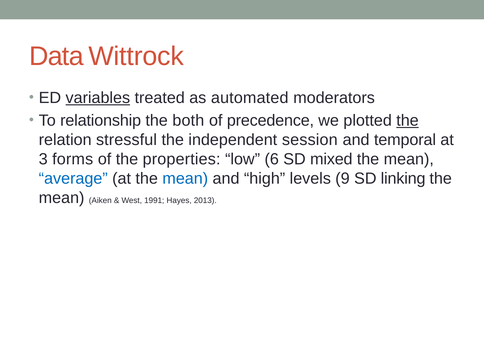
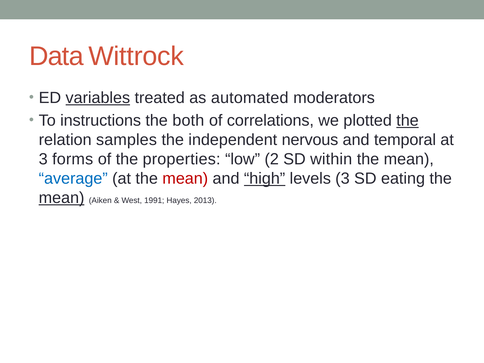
relationship: relationship -> instructions
precedence: precedence -> correlations
stressful: stressful -> samples
session: session -> nervous
6: 6 -> 2
mixed: mixed -> within
mean at (185, 179) colour: blue -> red
high underline: none -> present
levels 9: 9 -> 3
linking: linking -> eating
mean at (62, 198) underline: none -> present
